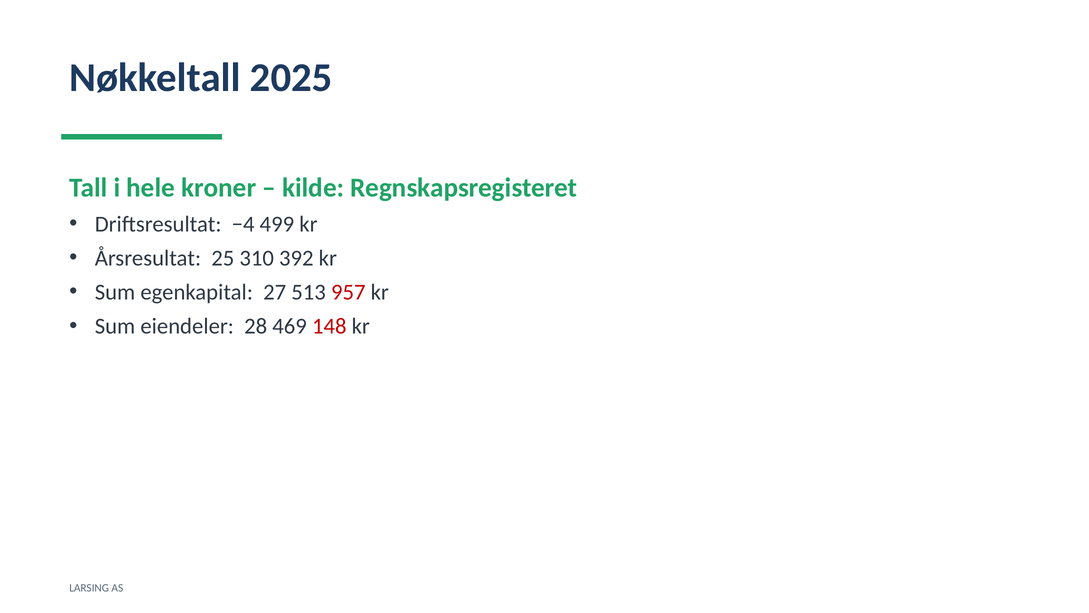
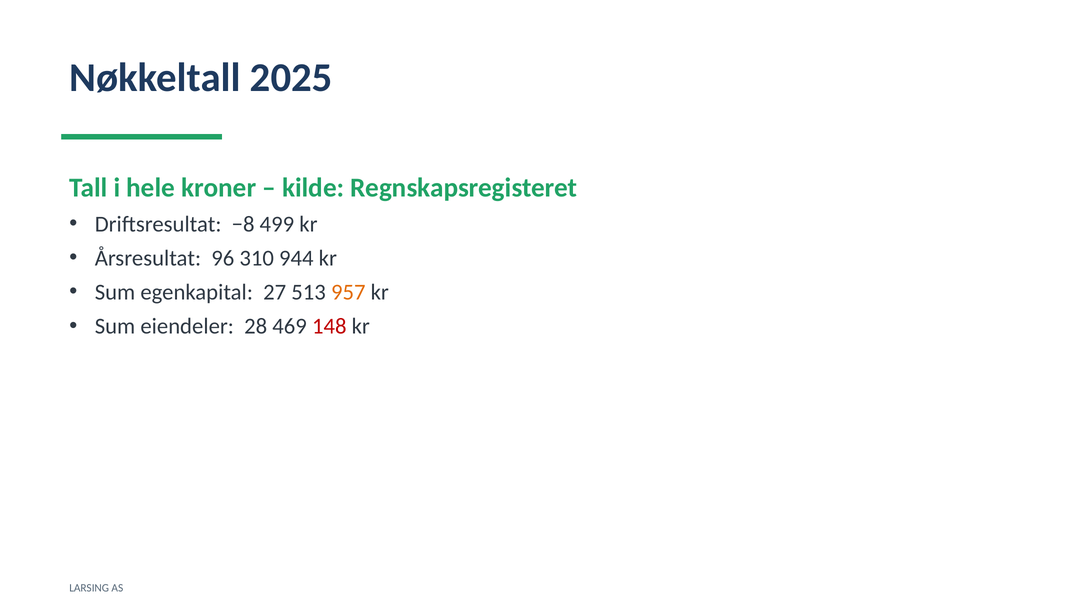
−4: −4 -> −8
25: 25 -> 96
392: 392 -> 944
957 colour: red -> orange
